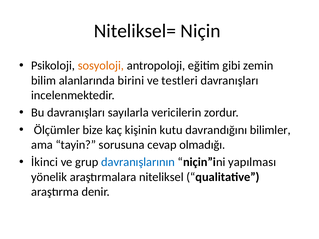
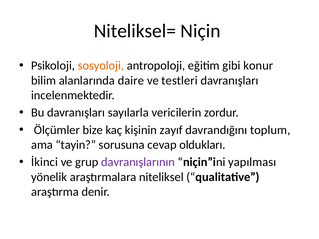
zemin: zemin -> konur
birini: birini -> daire
kutu: kutu -> zayıf
bilimler: bilimler -> toplum
olmadığı: olmadığı -> oldukları
davranışlarının colour: blue -> purple
